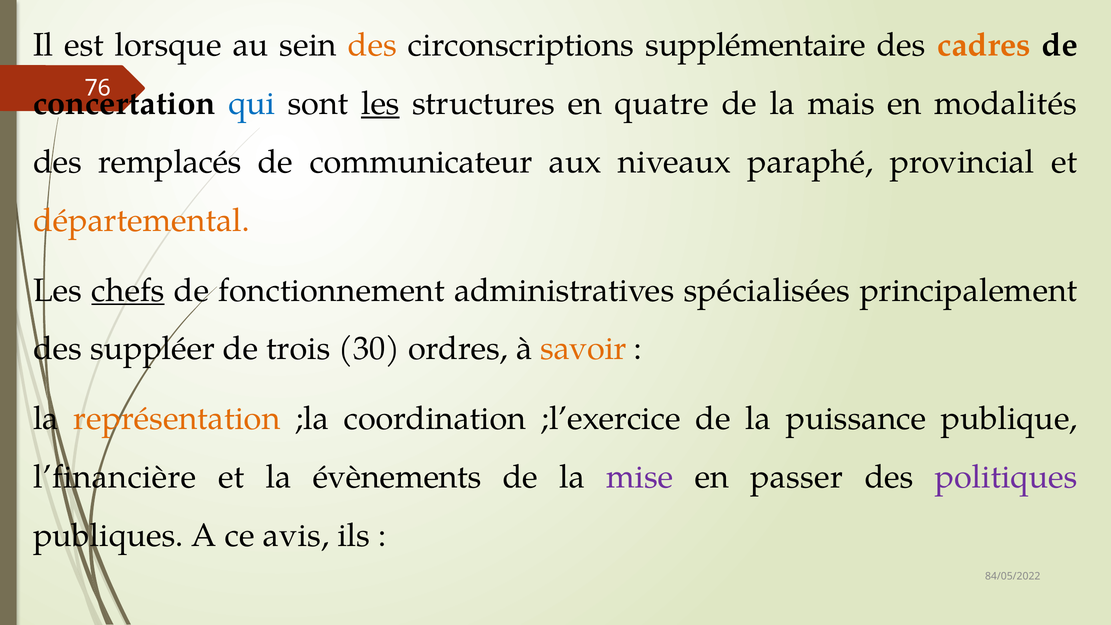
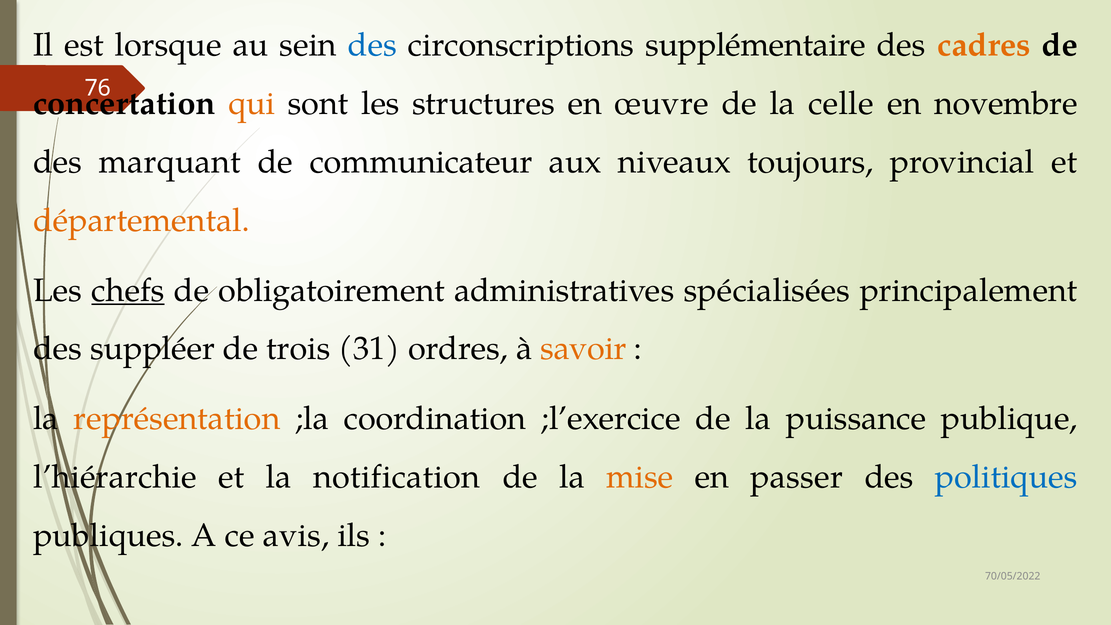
des at (372, 45) colour: orange -> blue
qui colour: blue -> orange
les at (380, 104) underline: present -> none
quatre: quatre -> œuvre
mais: mais -> celle
modalités: modalités -> novembre
remplacés: remplacés -> marquant
paraphé: paraphé -> toujours
fonctionnement: fonctionnement -> obligatoirement
30: 30 -> 31
l’financière: l’financière -> l’hiérarchie
évènements: évènements -> notification
mise colour: purple -> orange
politiques colour: purple -> blue
84/05/2022: 84/05/2022 -> 70/05/2022
